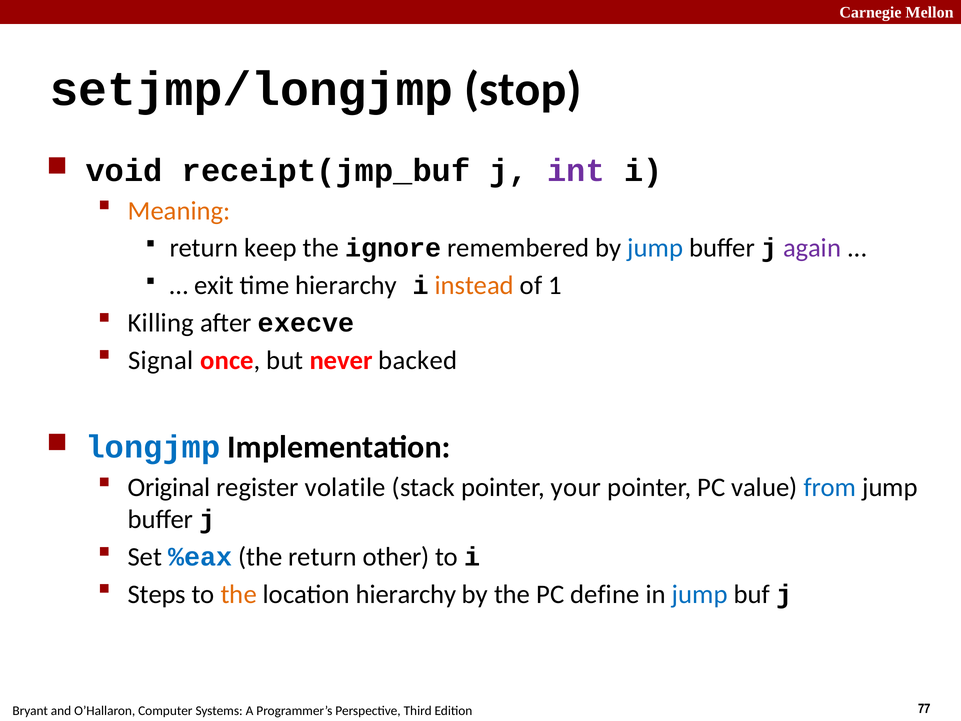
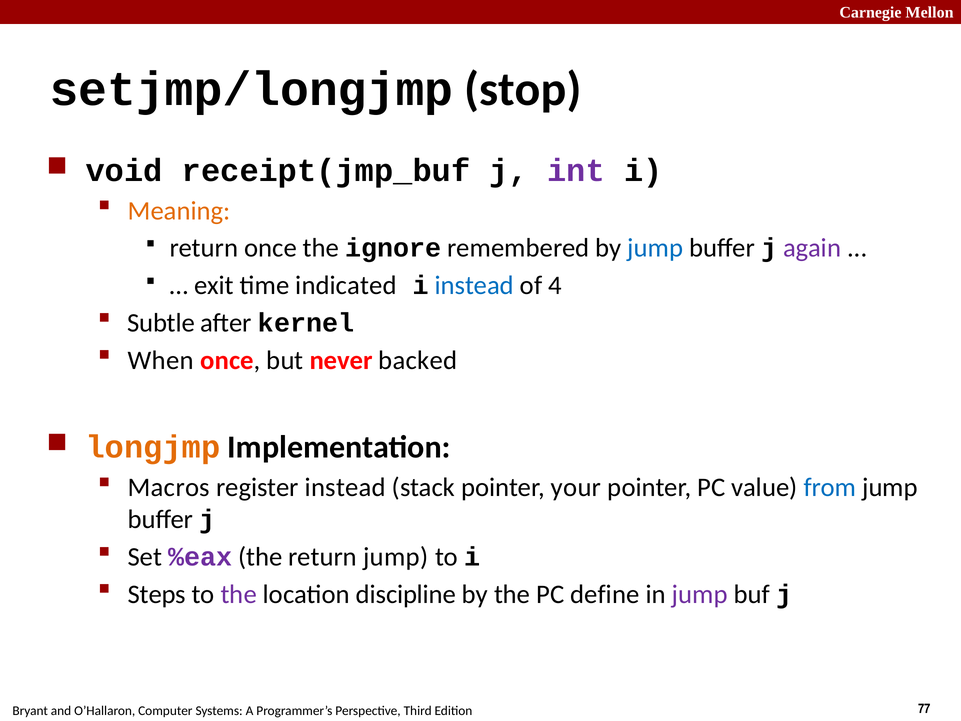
return keep: keep -> once
time hierarchy: hierarchy -> indicated
instead at (474, 285) colour: orange -> blue
1: 1 -> 4
Killing: Killing -> Subtle
execve: execve -> kernel
Signal: Signal -> When
longjmp colour: blue -> orange
Original: Original -> Macros
register volatile: volatile -> instead
%eax colour: blue -> purple
return other: other -> jump
the at (239, 594) colour: orange -> purple
location hierarchy: hierarchy -> discipline
jump at (700, 594) colour: blue -> purple
